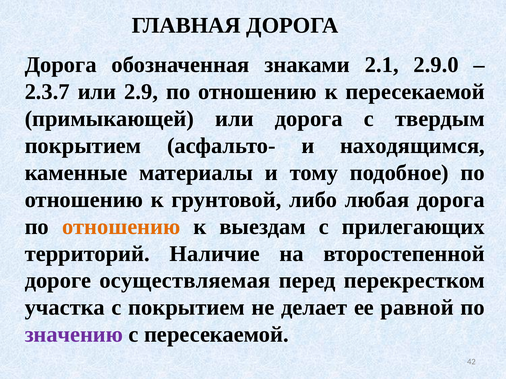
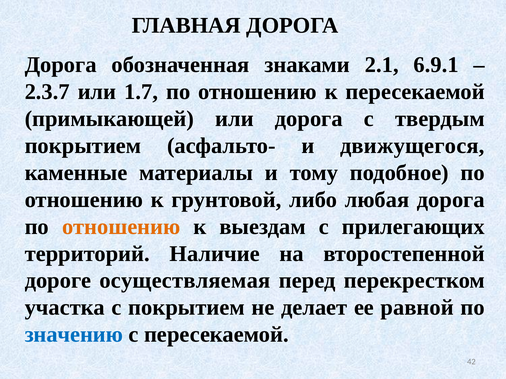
2.9.0: 2.9.0 -> 6.9.1
2.9: 2.9 -> 1.7
находящимся: находящимся -> движущегося
значению colour: purple -> blue
